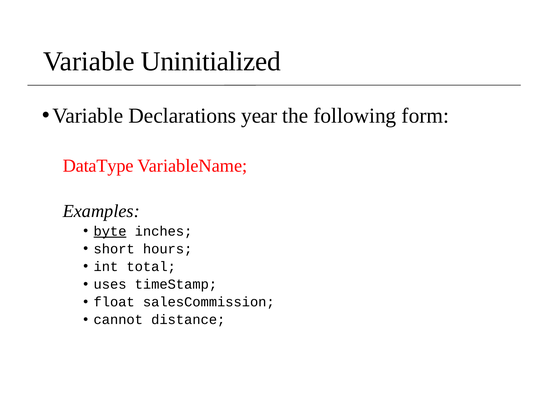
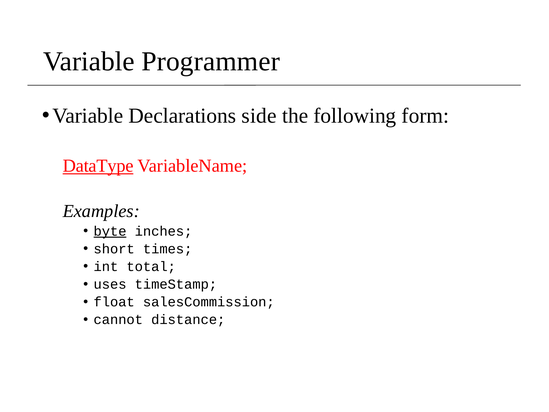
Uninitialized: Uninitialized -> Programmer
year: year -> side
DataType underline: none -> present
hours: hours -> times
